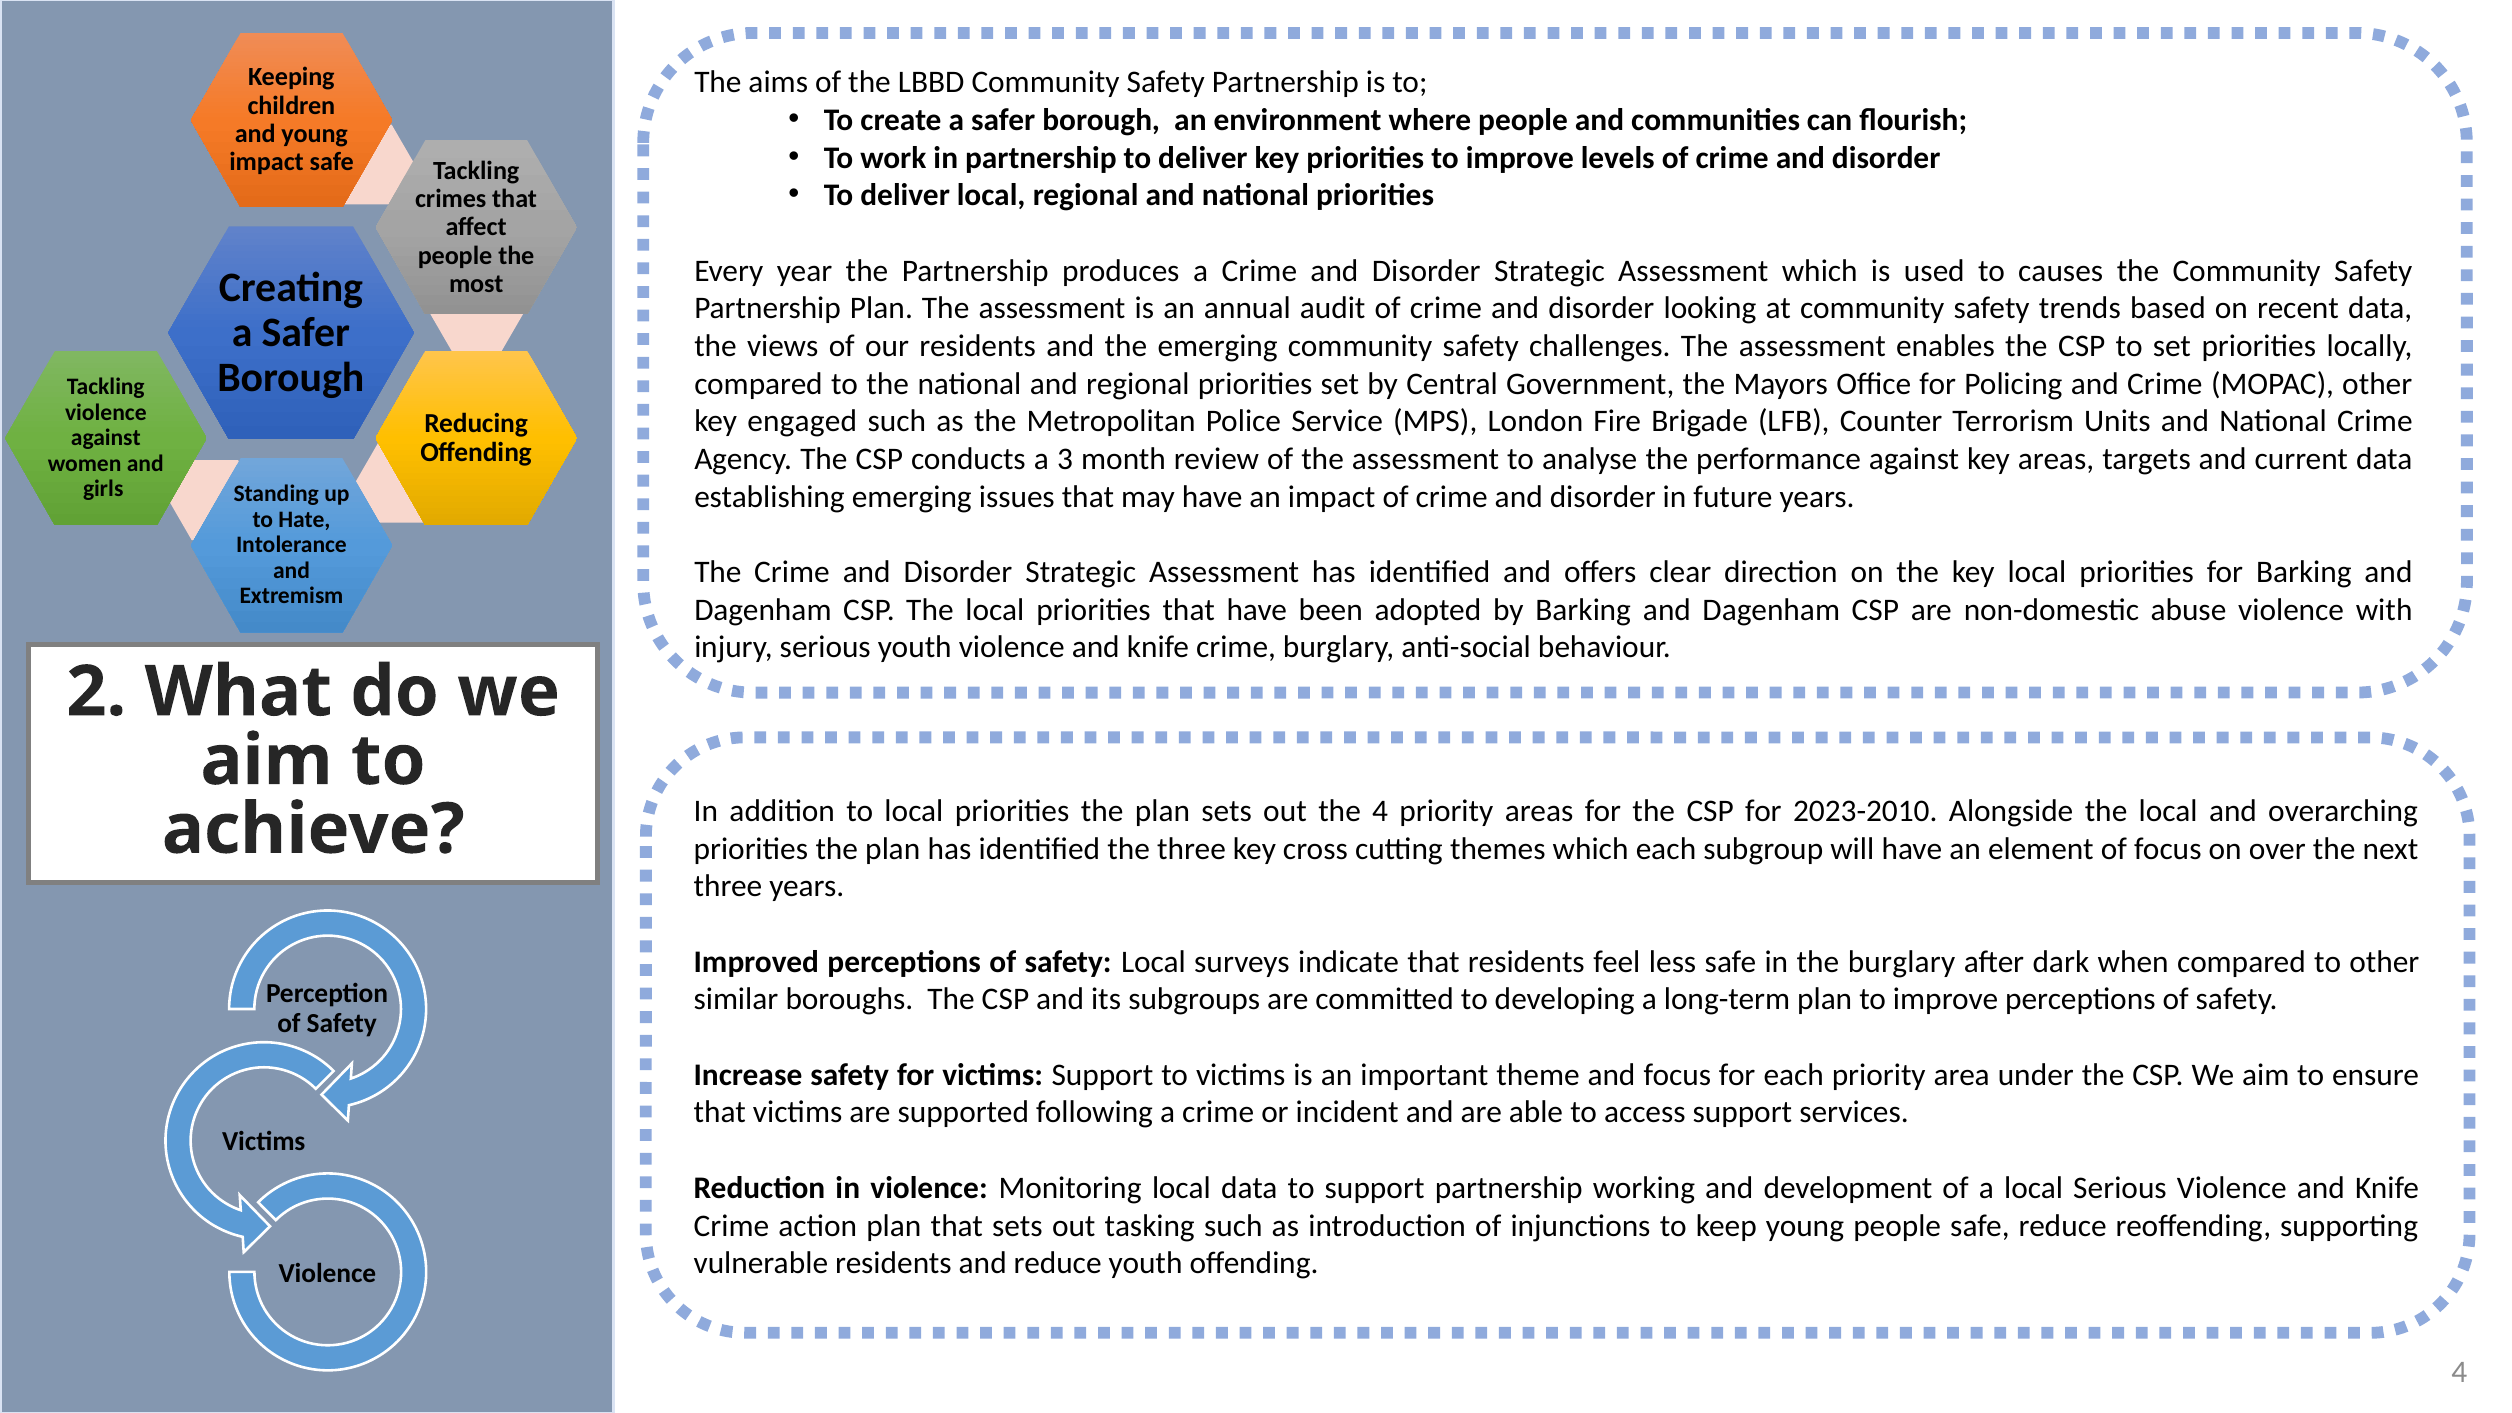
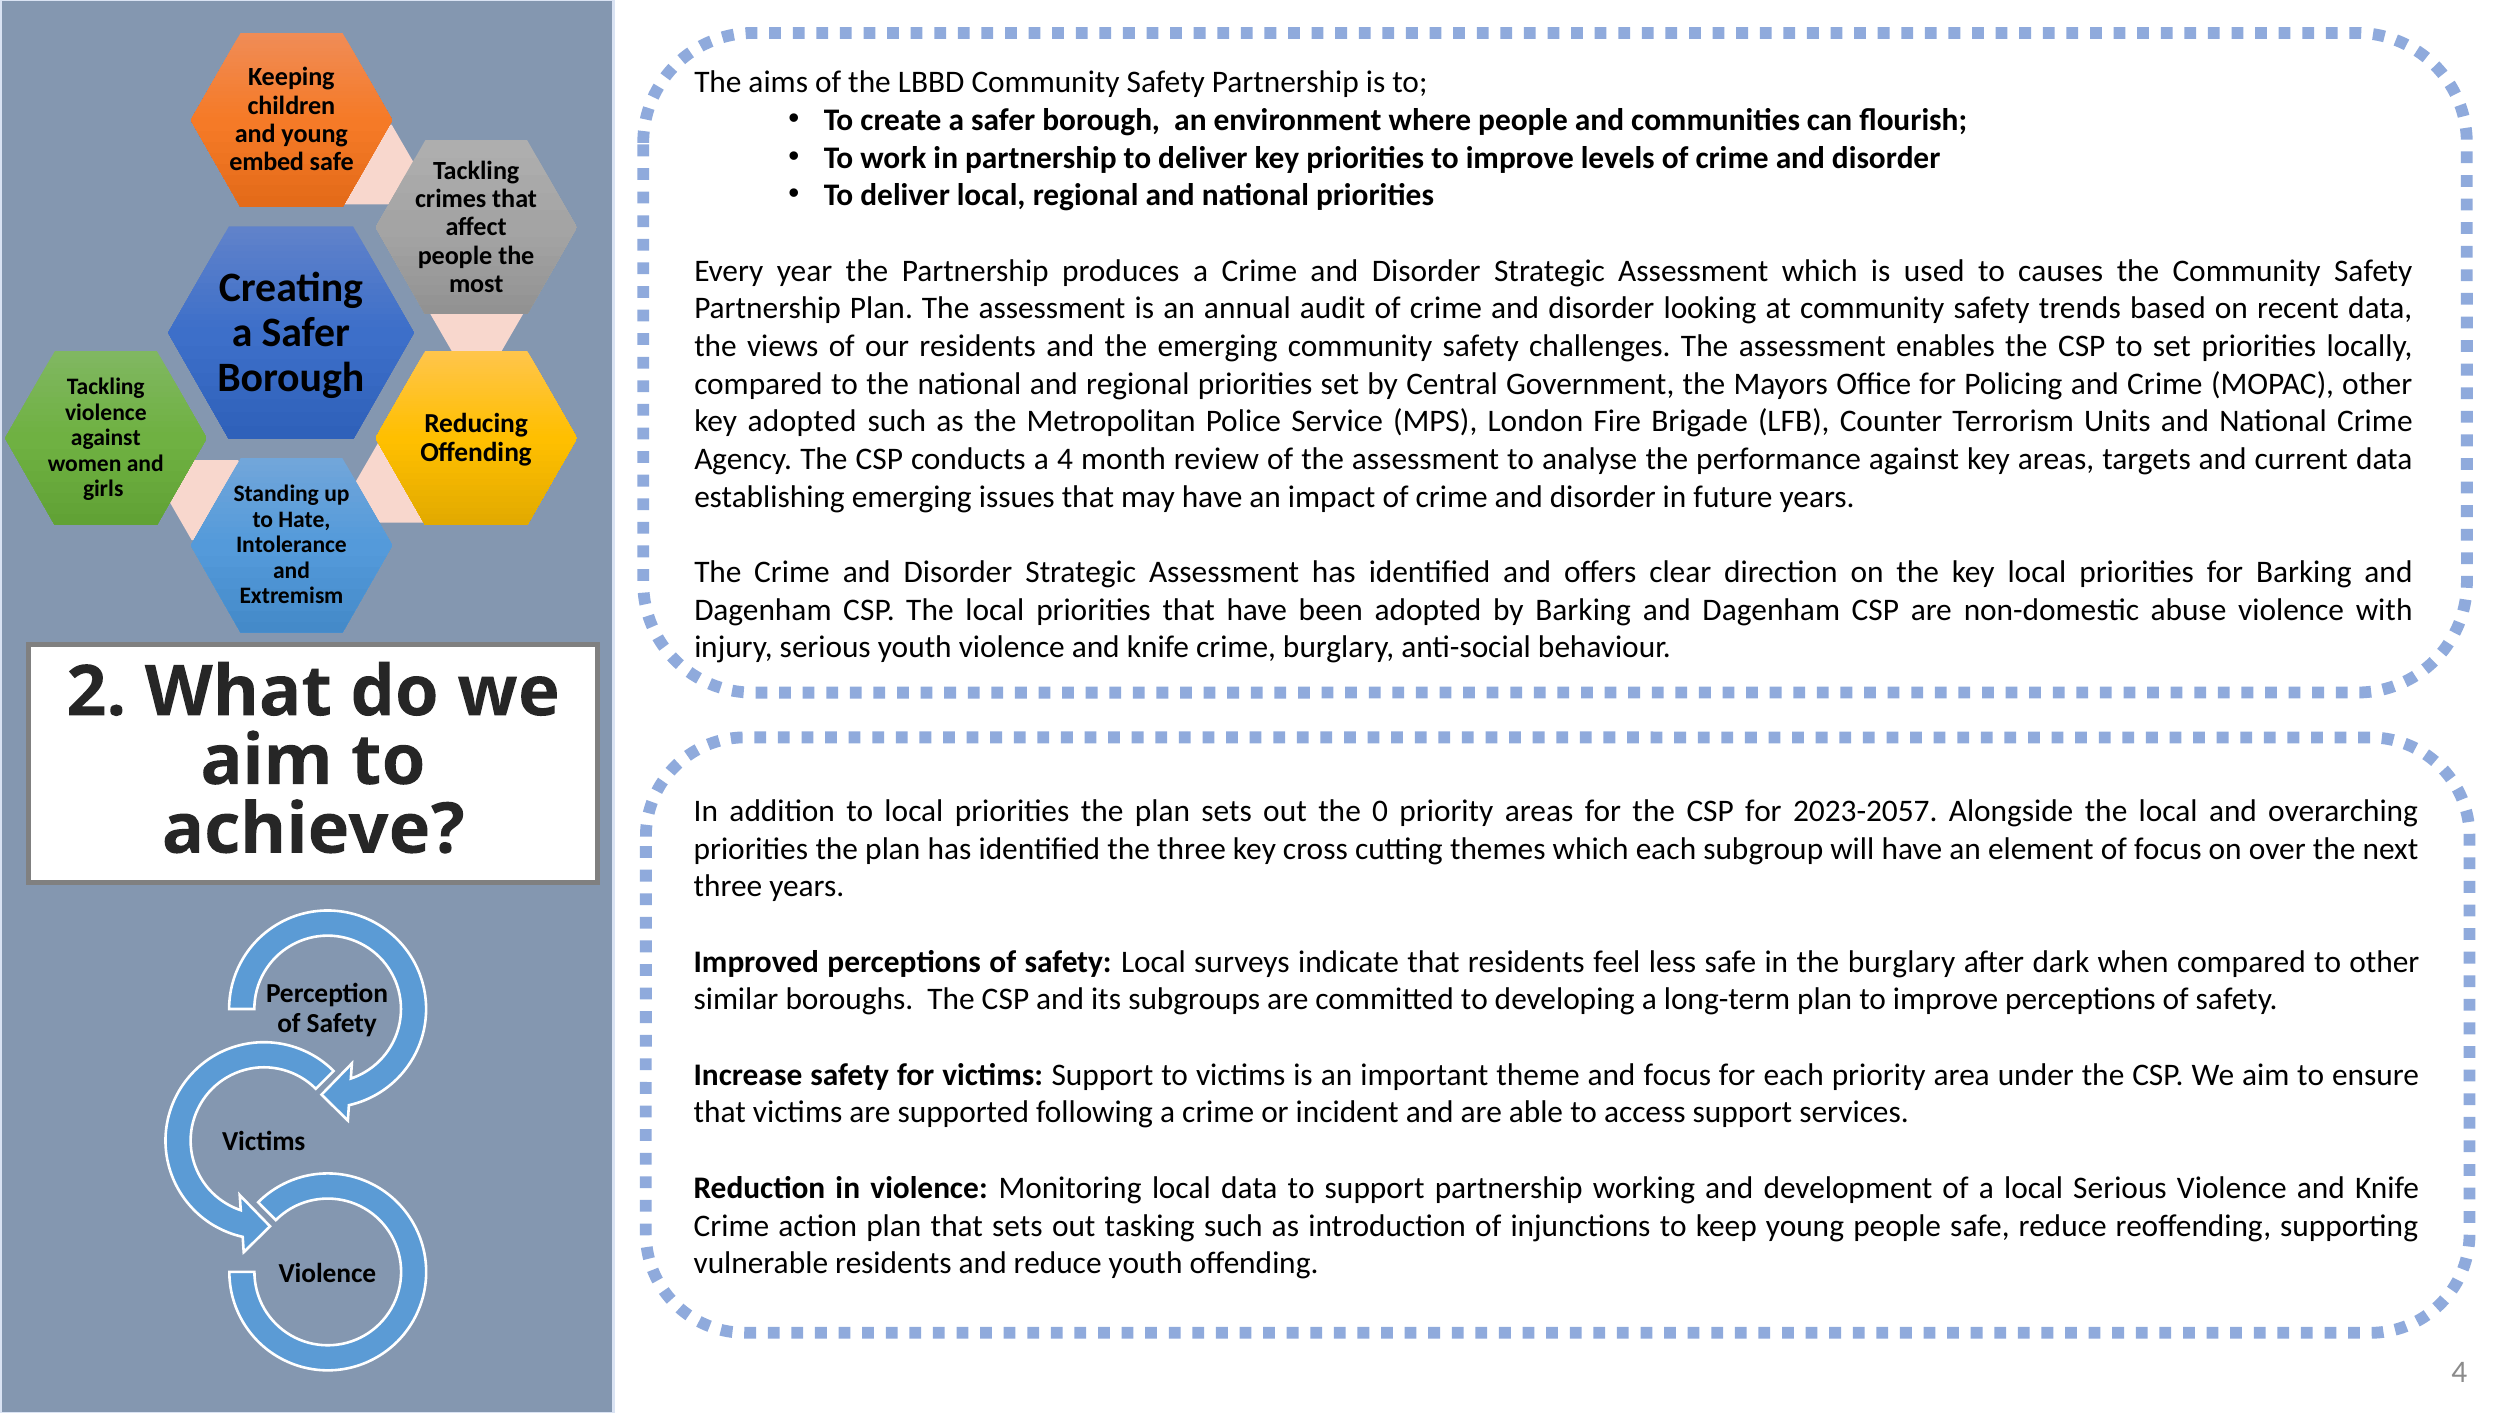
impact at (267, 162): impact -> embed
key engaged: engaged -> adopted
a 3: 3 -> 4
the 4: 4 -> 0
2023-2010: 2023-2010 -> 2023-2057
